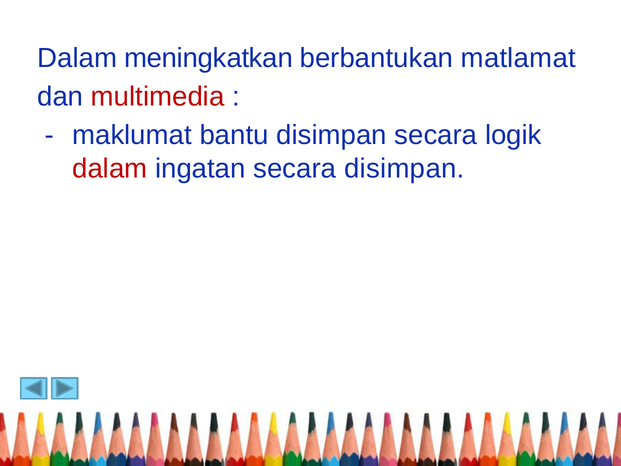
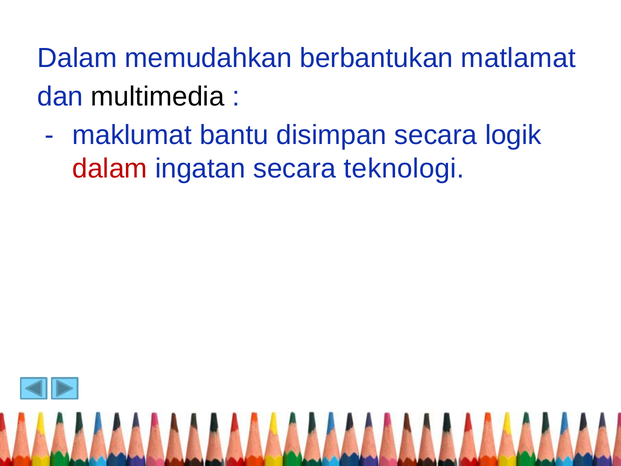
meningkatkan: meningkatkan -> memudahkan
multimedia colour: red -> black
secara disimpan: disimpan -> teknologi
